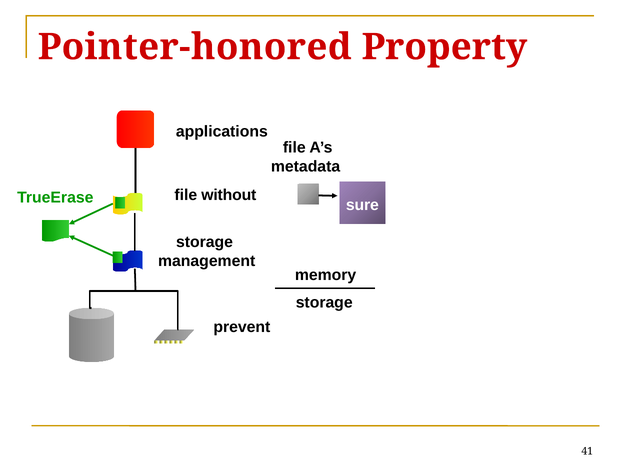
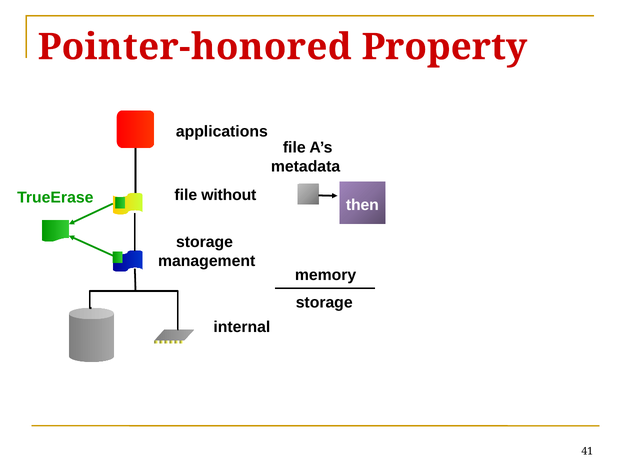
sure: sure -> then
prevent: prevent -> internal
